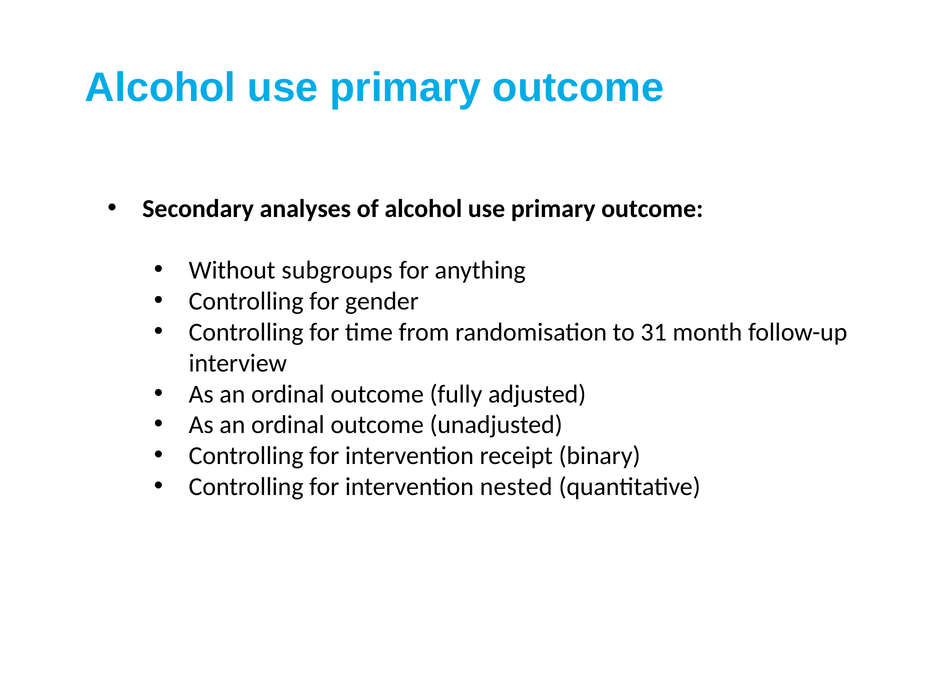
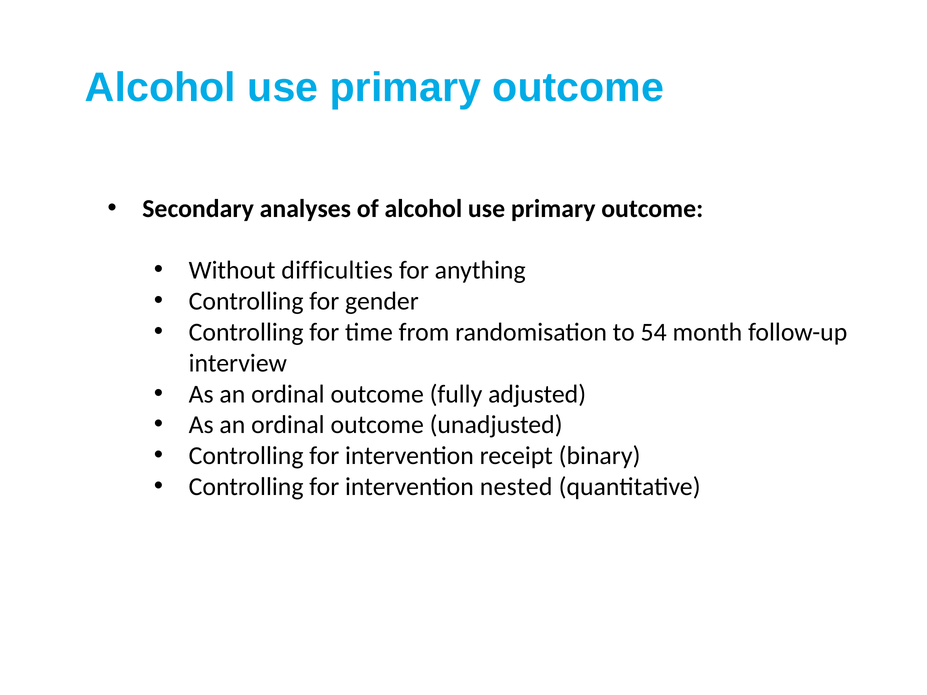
subgroups: subgroups -> difficulties
31: 31 -> 54
